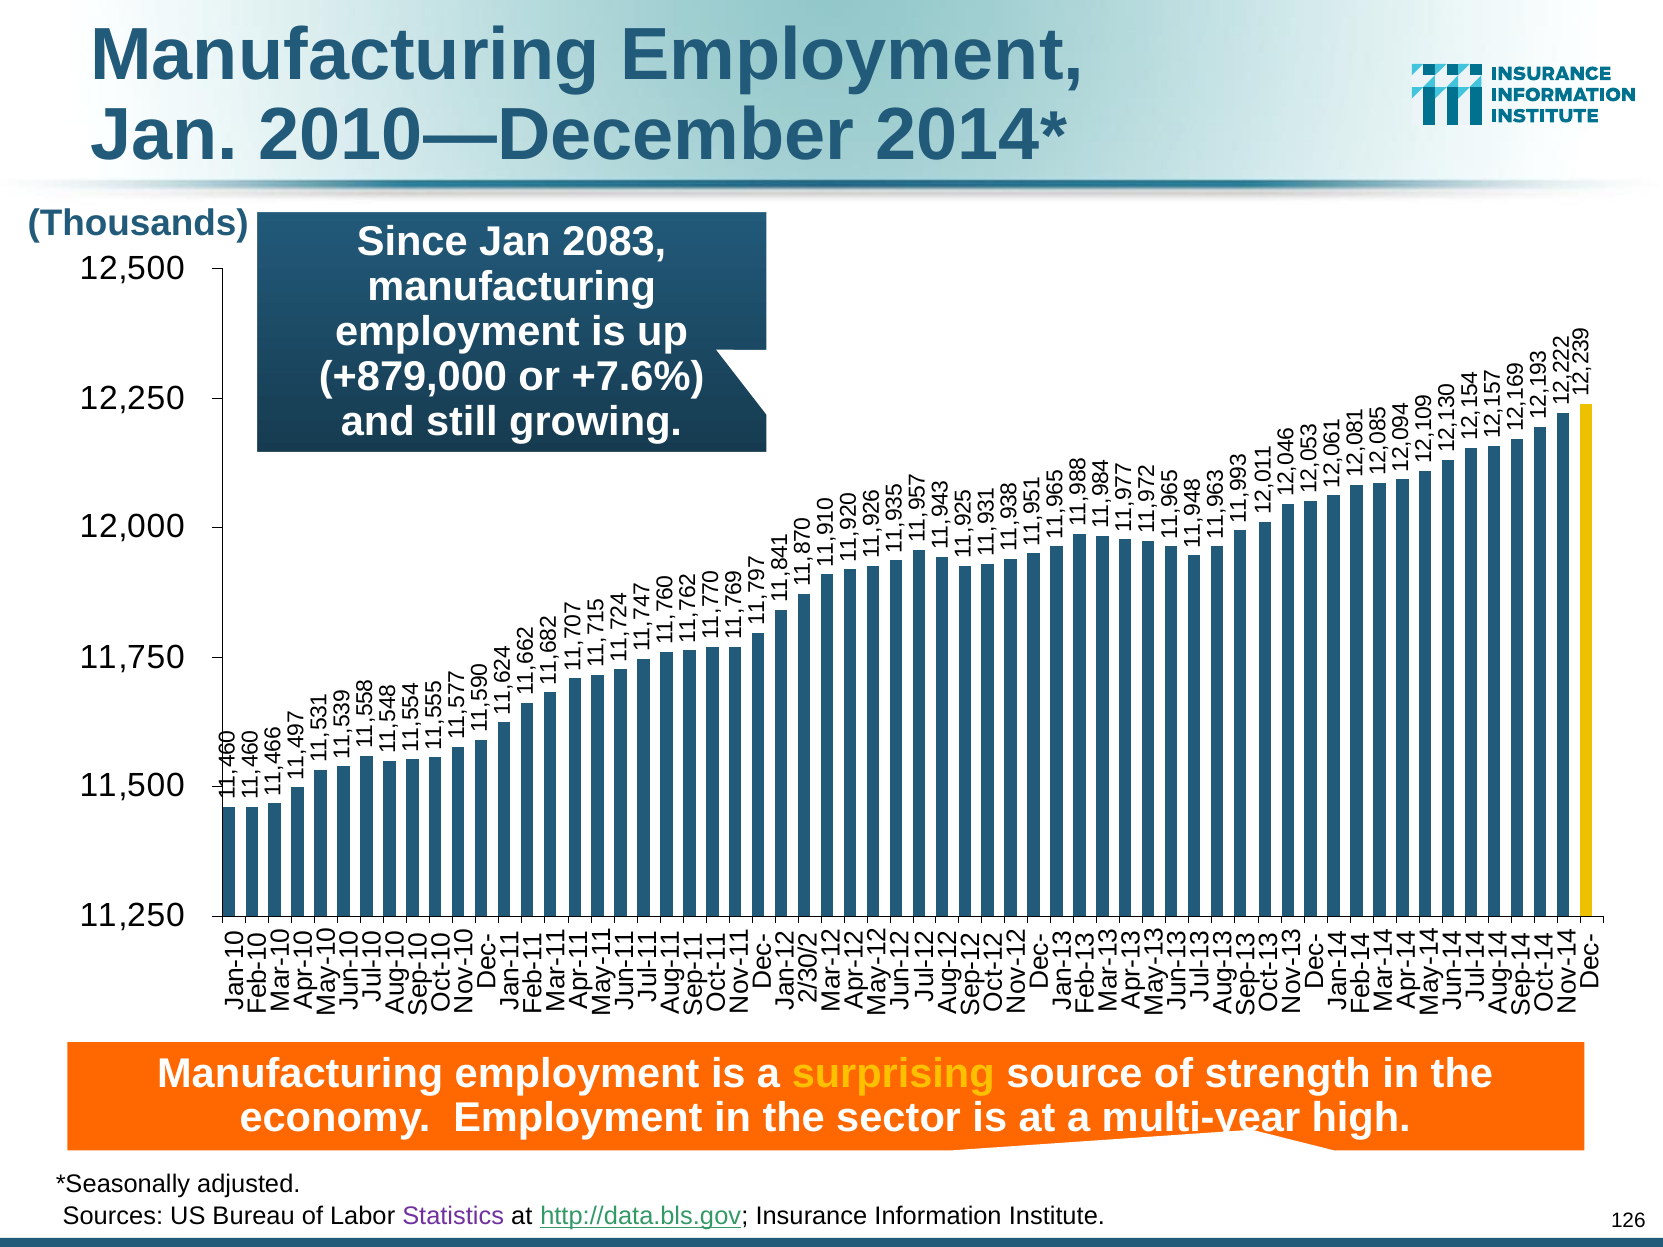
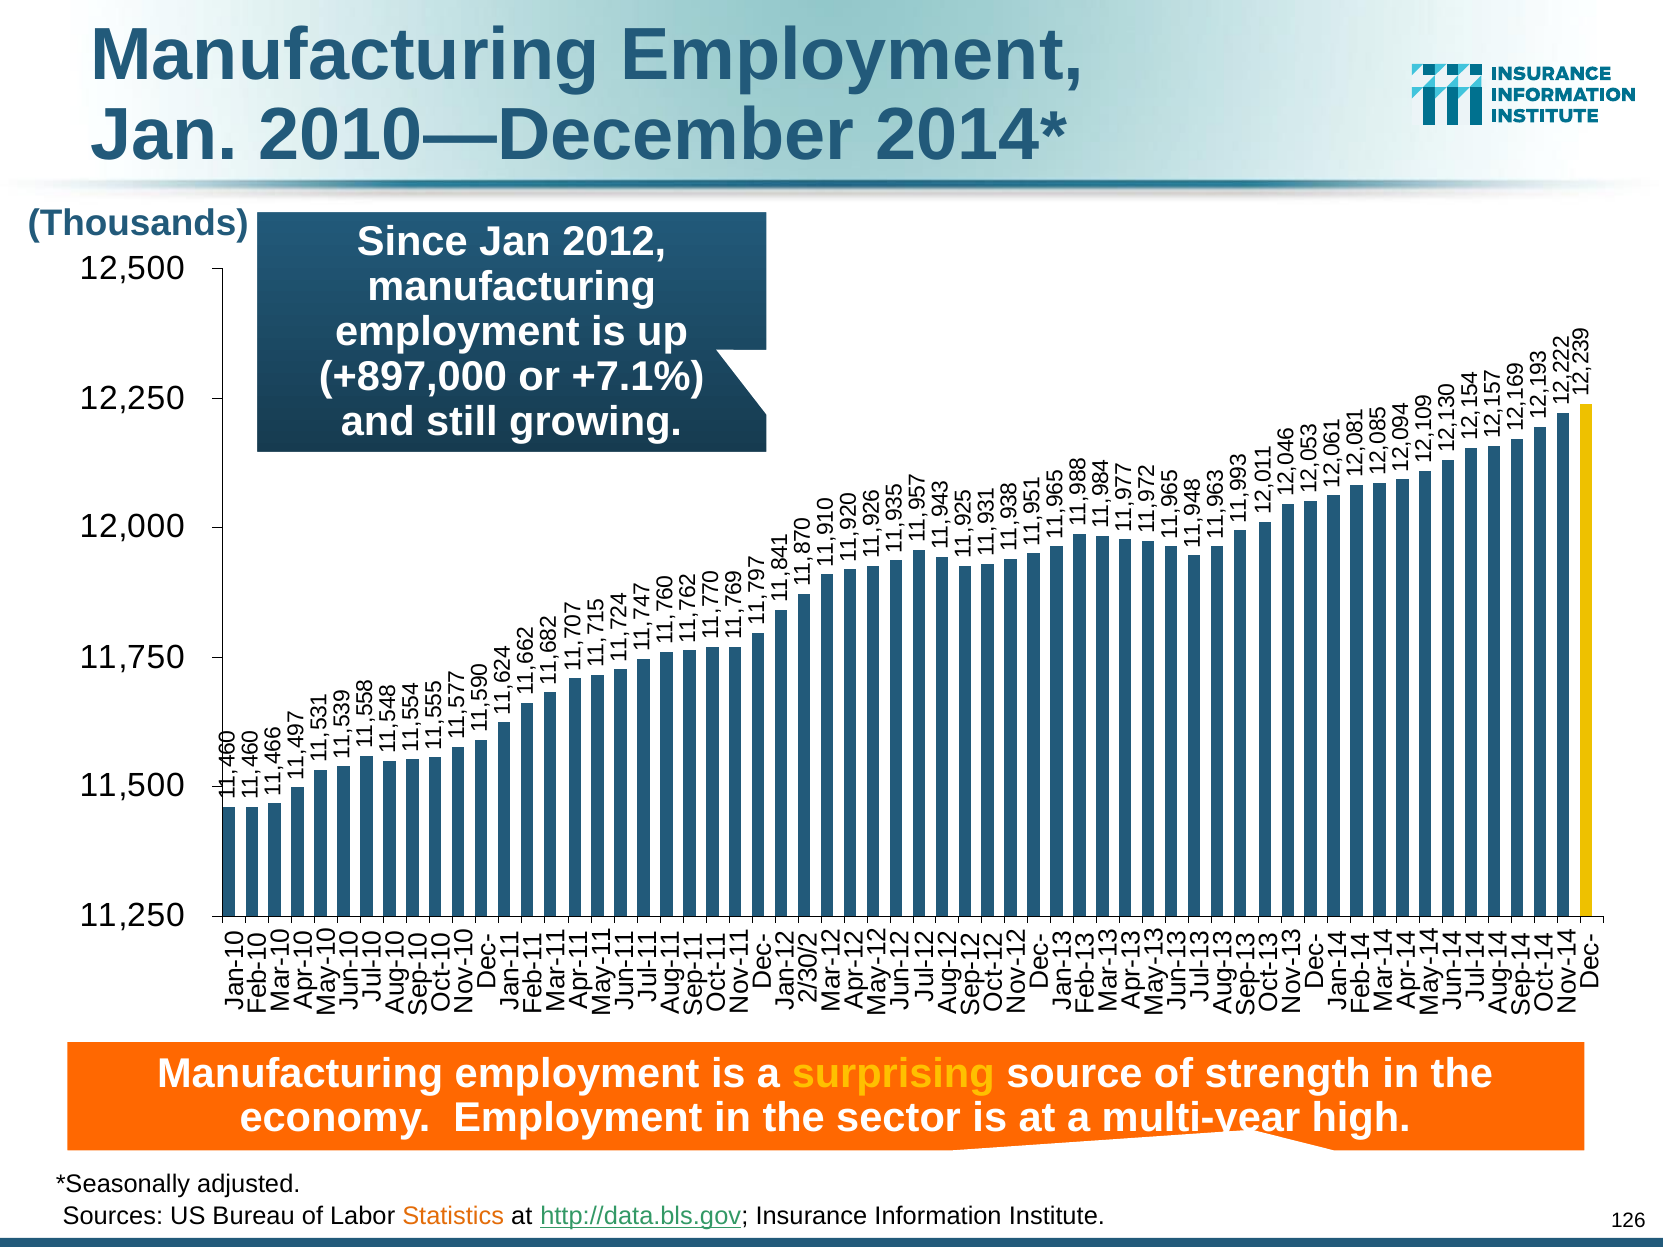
2083: 2083 -> 2012
+879,000: +879,000 -> +897,000
+7.6%: +7.6% -> +7.1%
Statistics colour: purple -> orange
